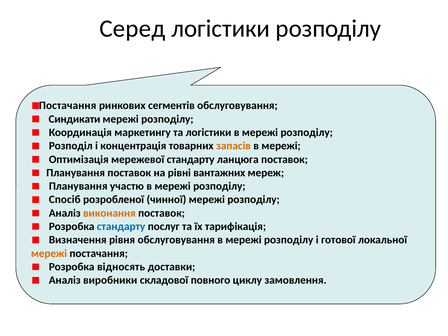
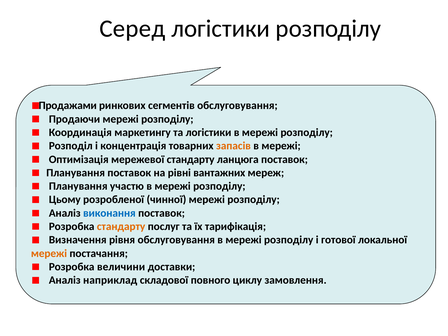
Постачання at (68, 106): Постачання -> Продажами
Синдикати: Синдикати -> Продаючи
Спосіб: Спосіб -> Цьому
виконання colour: orange -> blue
стандарту at (121, 227) colour: blue -> orange
відносять: відносять -> величини
виробники: виробники -> наприклад
